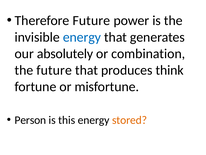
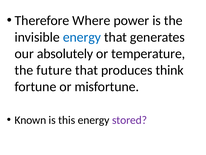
Therefore Future: Future -> Where
combination: combination -> temperature
Person: Person -> Known
stored colour: orange -> purple
